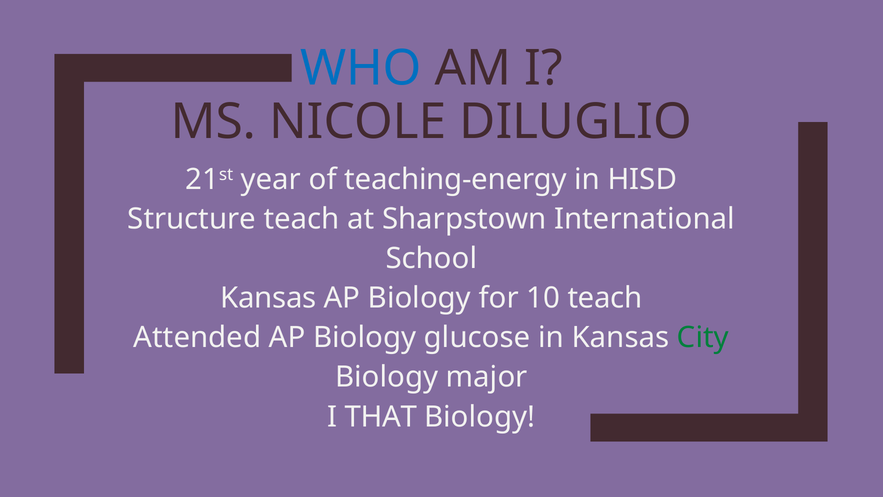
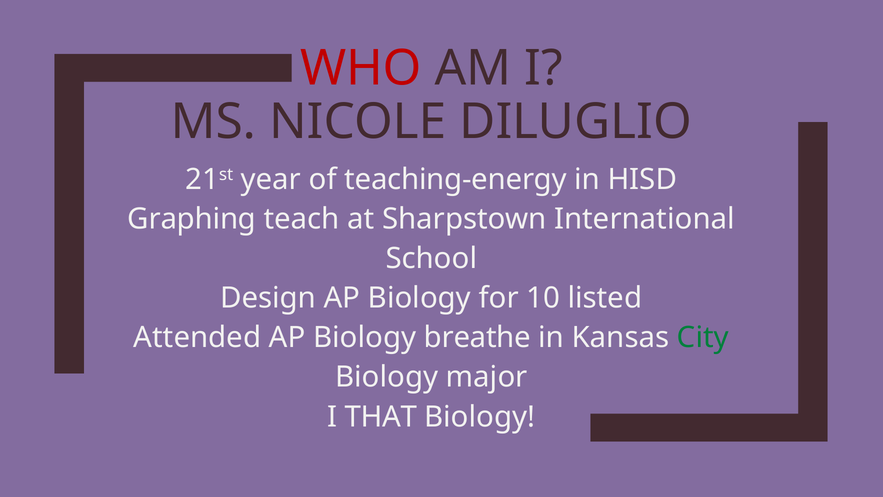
WHO colour: blue -> red
Structure: Structure -> Graphing
Kansas at (268, 298): Kansas -> Design
10 teach: teach -> listed
glucose: glucose -> breathe
